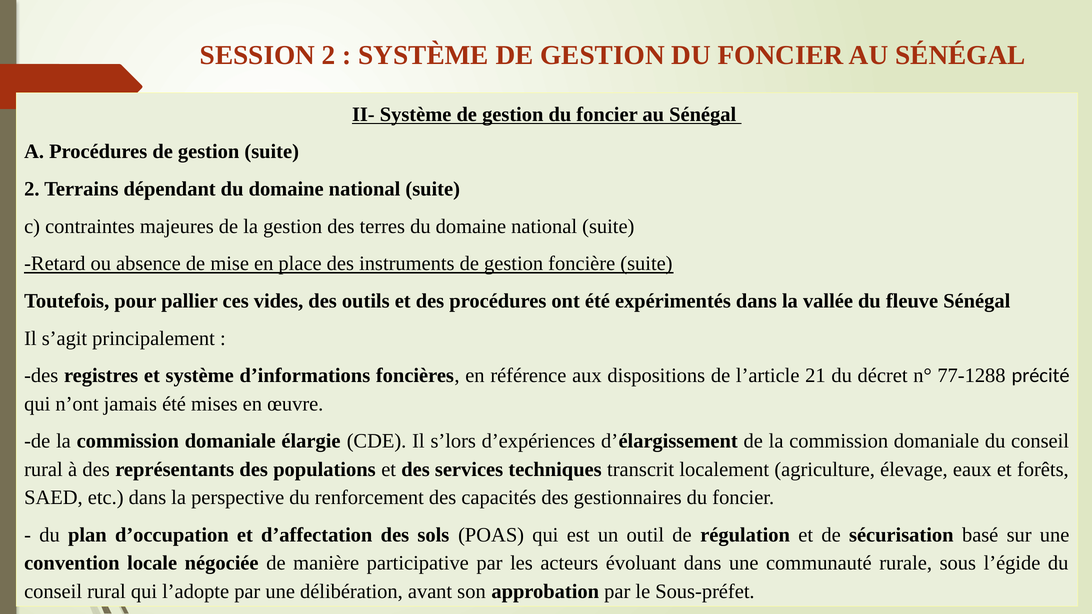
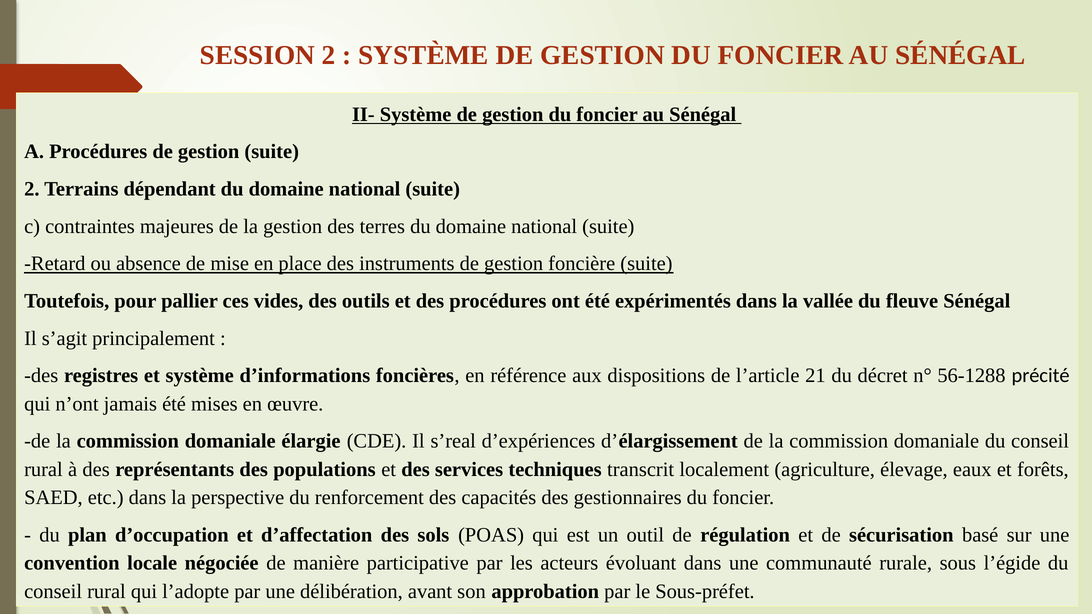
77-1288: 77-1288 -> 56-1288
s’lors: s’lors -> s’real
